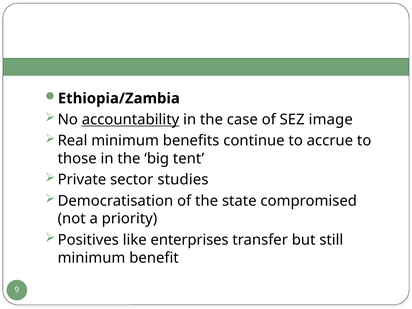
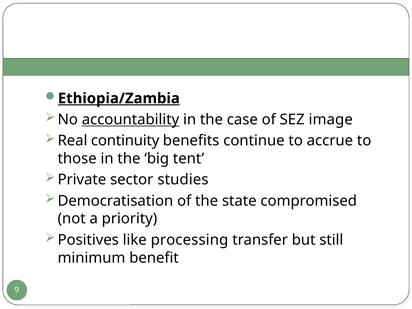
Ethiopia/Zambia underline: none -> present
Real minimum: minimum -> continuity
enterprises: enterprises -> processing
